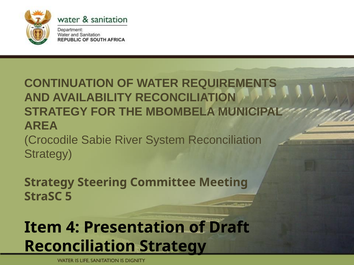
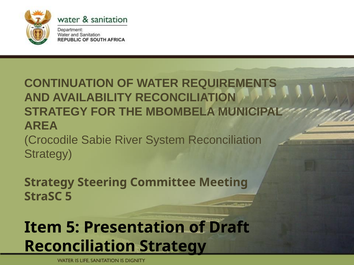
Item 4: 4 -> 5
